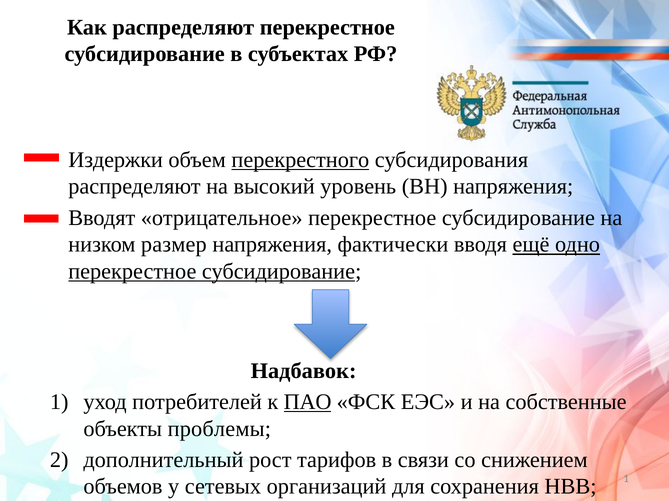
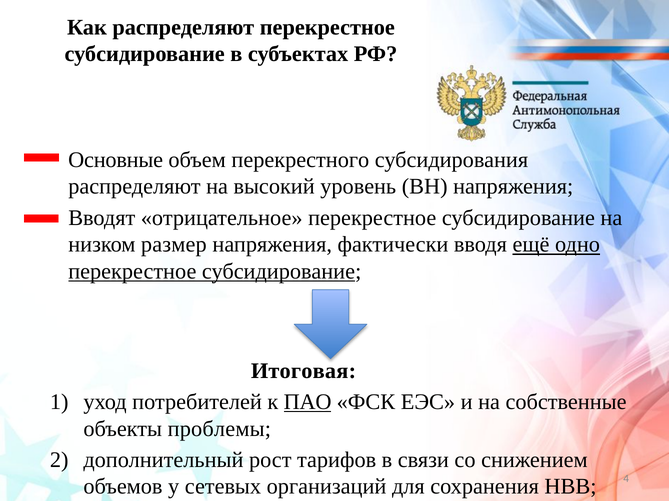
Издержки: Издержки -> Основные
перекрестного underline: present -> none
Надбавок: Надбавок -> Итоговая
НВВ 1: 1 -> 4
